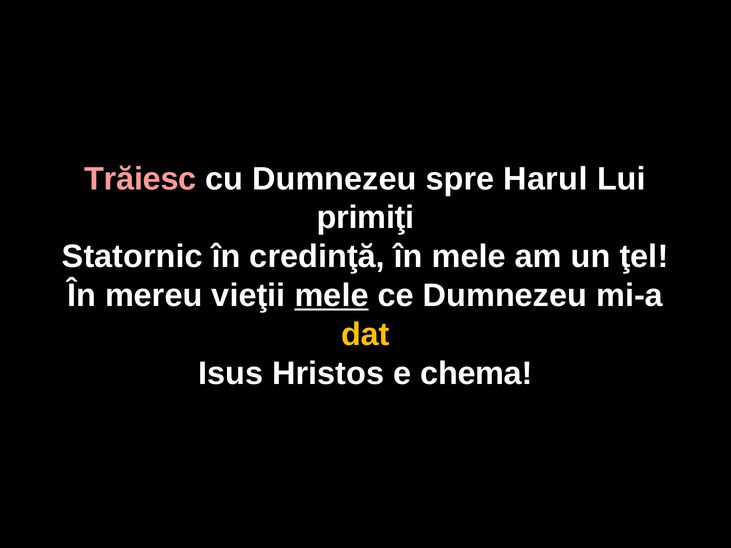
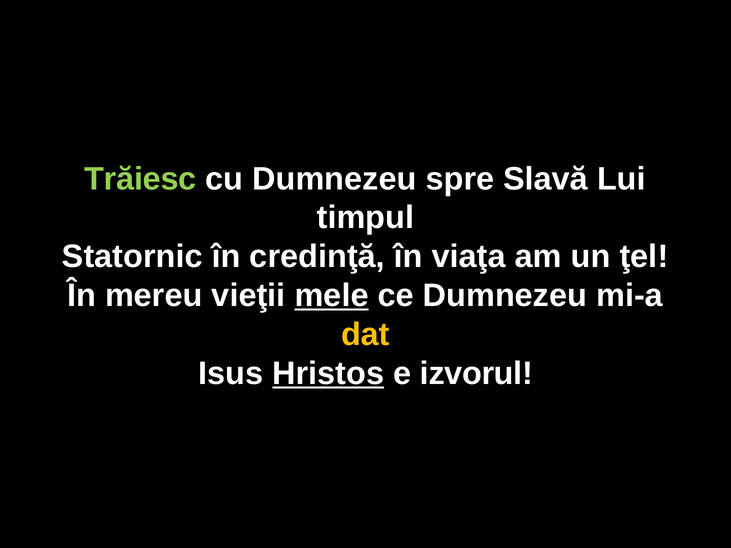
Trăiesc colour: pink -> light green
Harul: Harul -> Slavă
primiţi: primiţi -> timpul
în mele: mele -> viaţa
Hristos underline: none -> present
chema: chema -> izvorul
